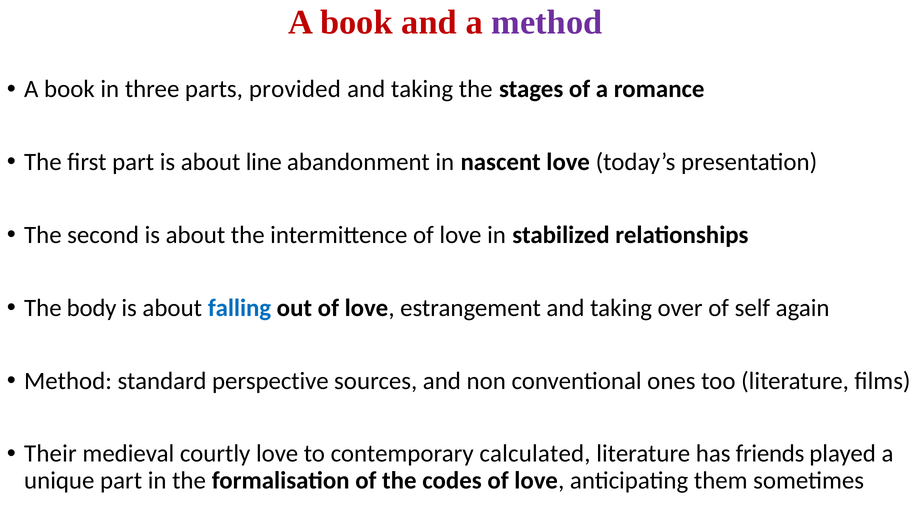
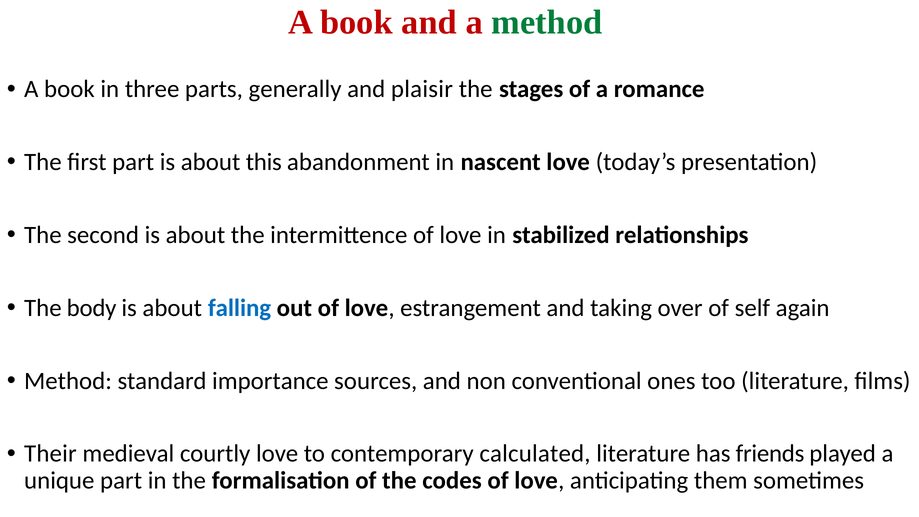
method at (547, 22) colour: purple -> green
provided: provided -> generally
taking at (422, 89): taking -> plaisir
line: line -> this
perspective: perspective -> importance
